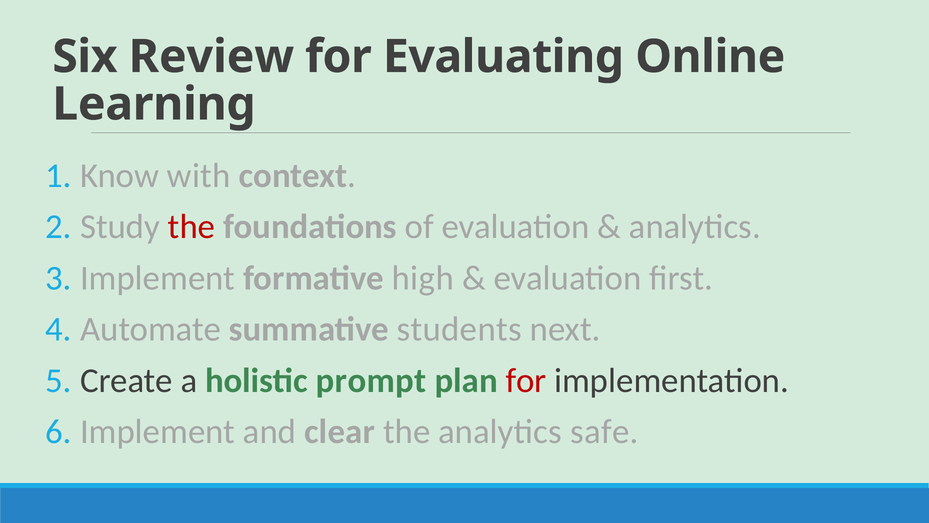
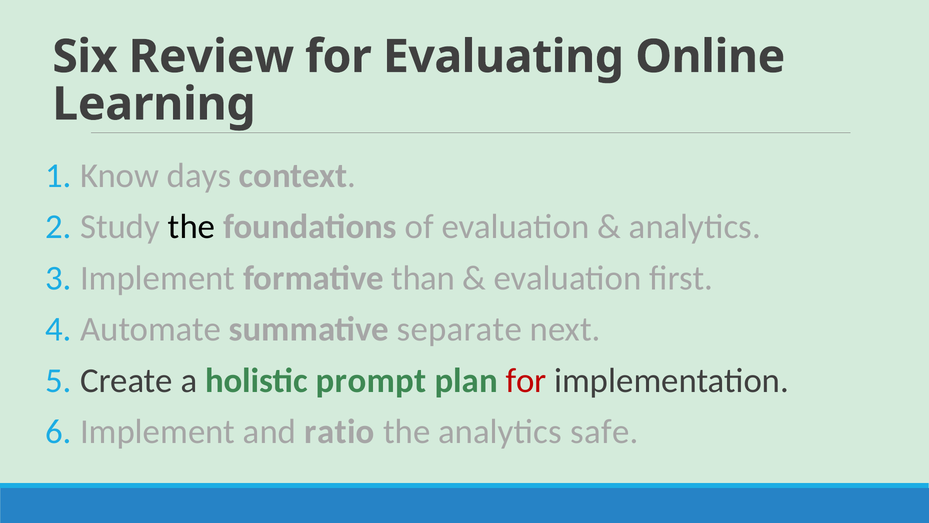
with: with -> days
the at (192, 227) colour: red -> black
high: high -> than
students: students -> separate
clear: clear -> ratio
